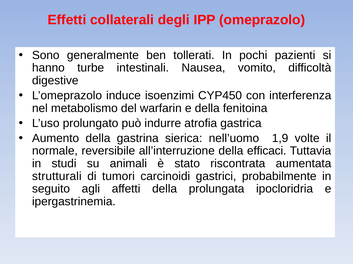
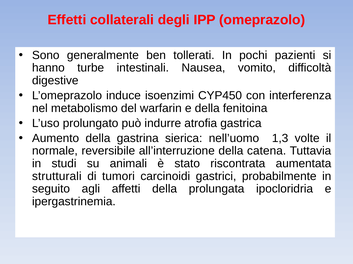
1,9: 1,9 -> 1,3
efficaci: efficaci -> catena
